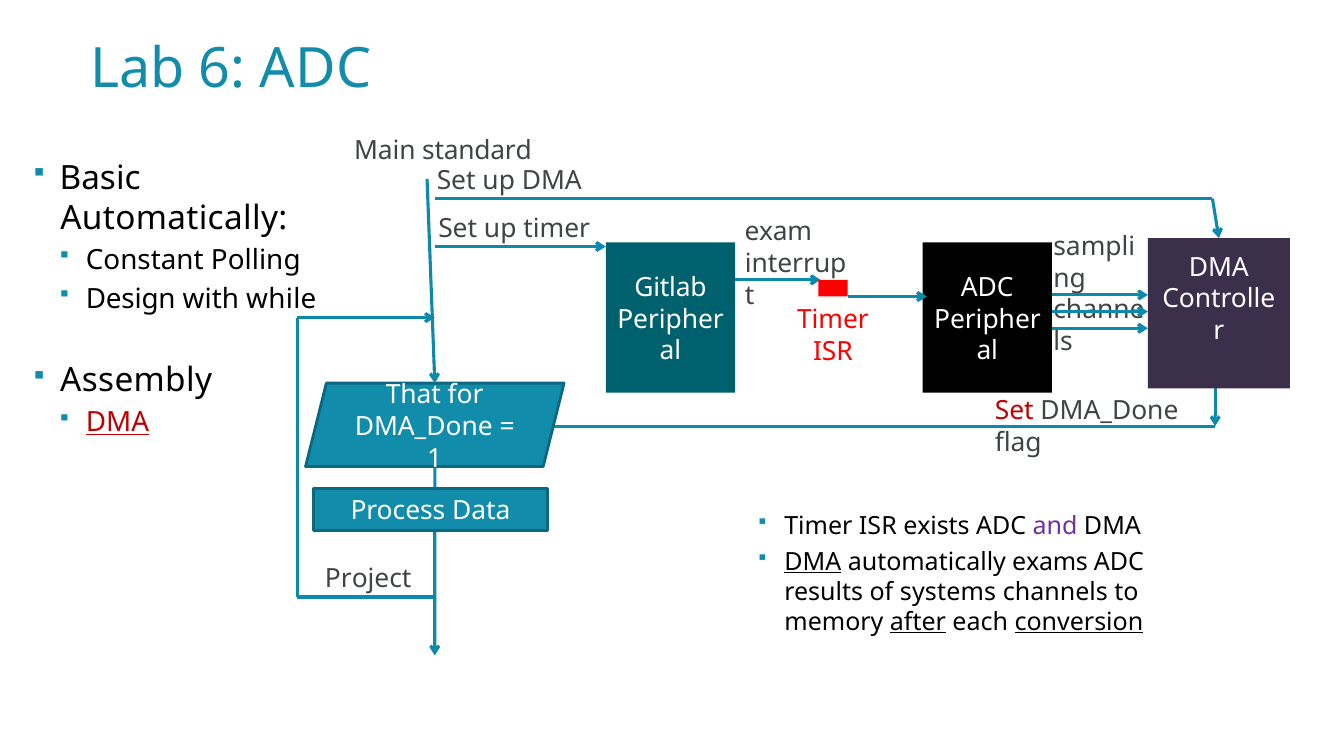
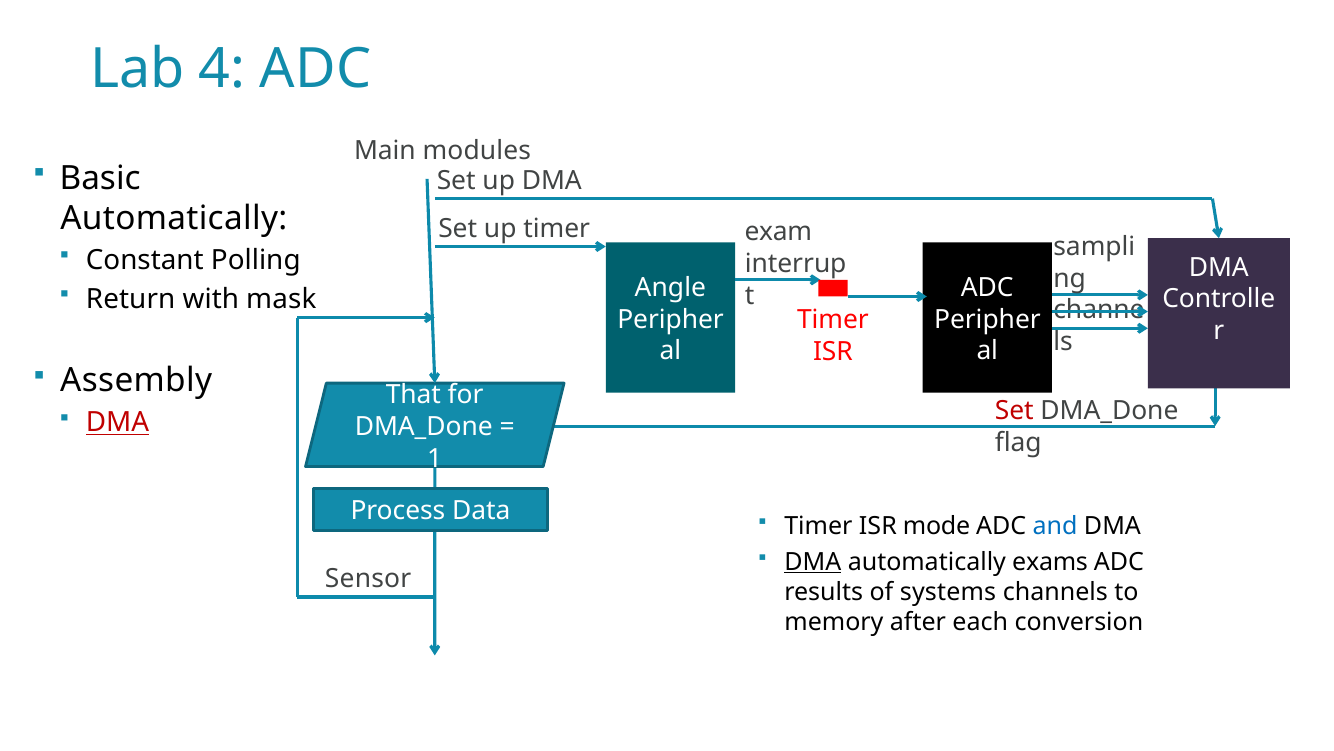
6: 6 -> 4
standard: standard -> modules
Gitlab: Gitlab -> Angle
Design: Design -> Return
while: while -> mask
exists: exists -> mode
and colour: purple -> blue
Project: Project -> Sensor
after underline: present -> none
conversion underline: present -> none
